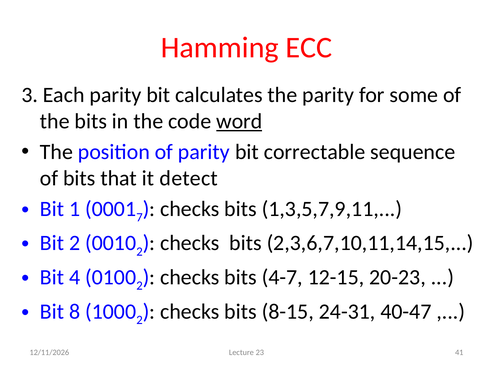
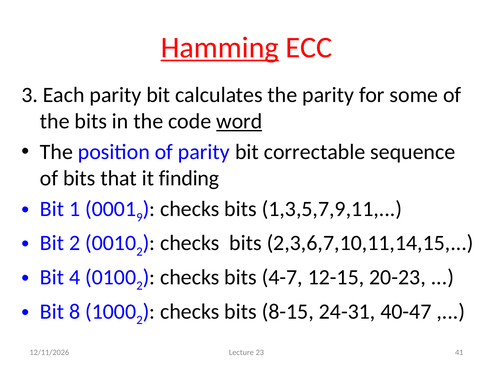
Hamming underline: none -> present
detect: detect -> finding
7: 7 -> 9
